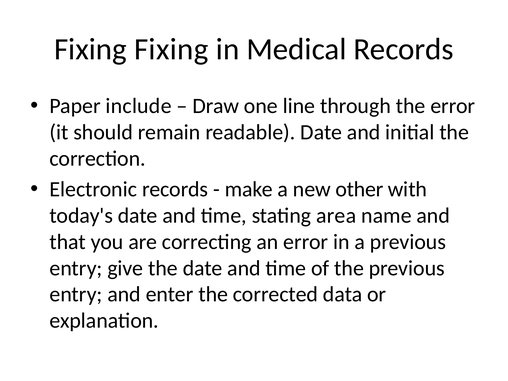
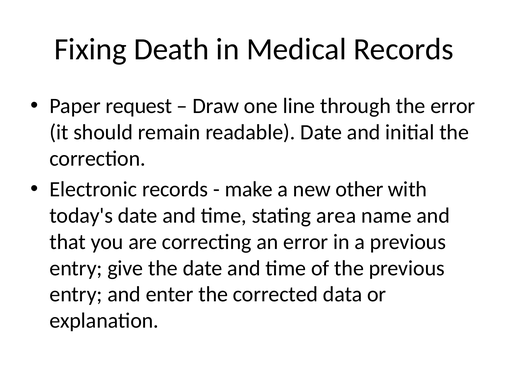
Fixing Fixing: Fixing -> Death
include: include -> request
